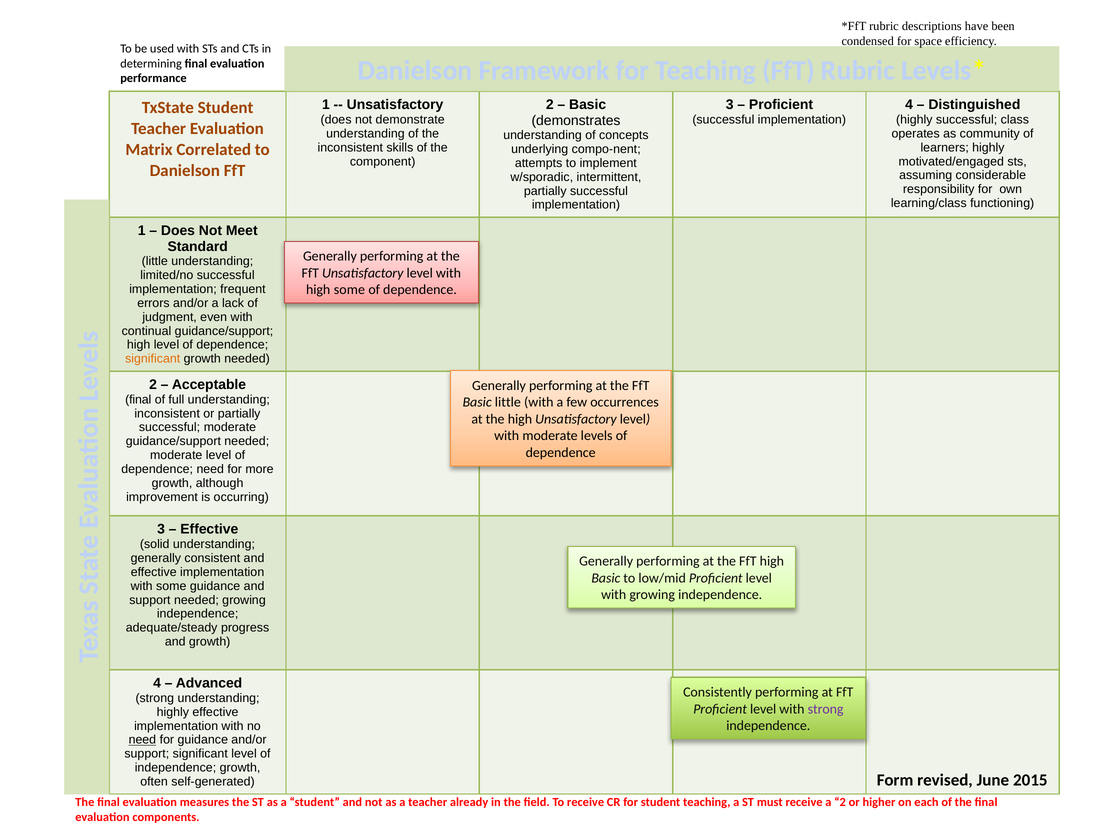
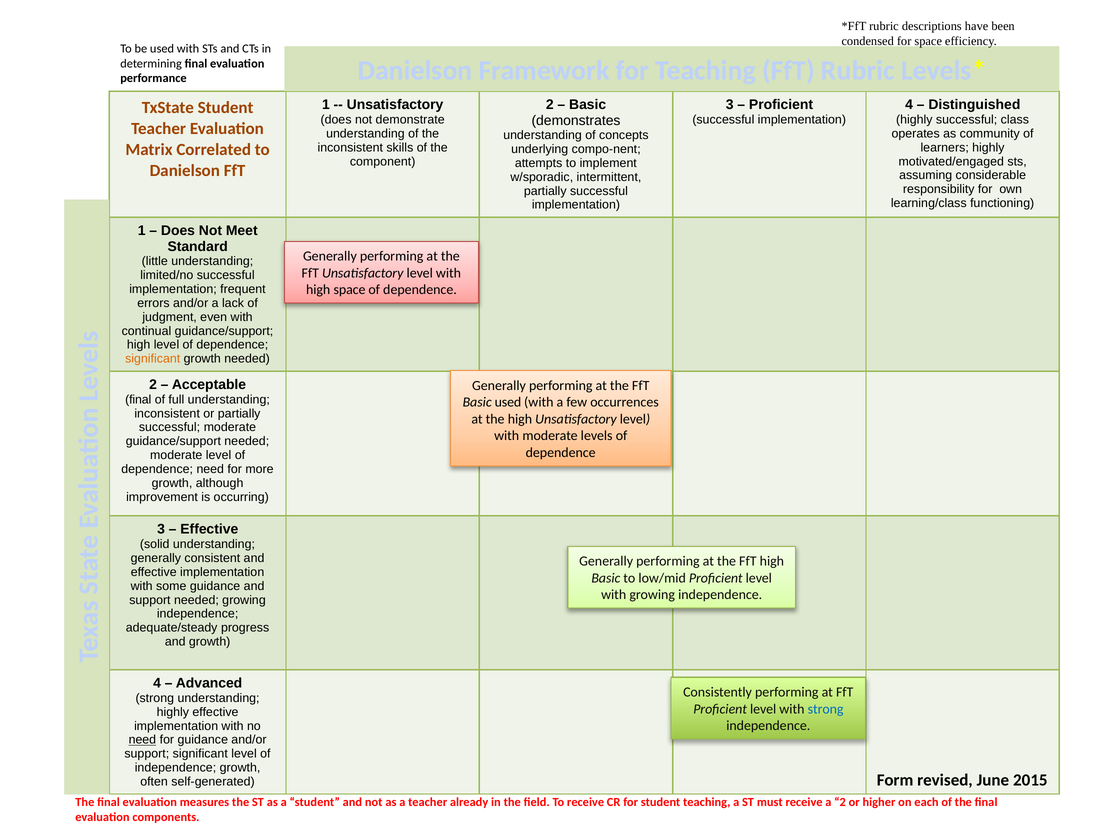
high some: some -> space
Basic little: little -> used
strong at (826, 709) colour: purple -> blue
